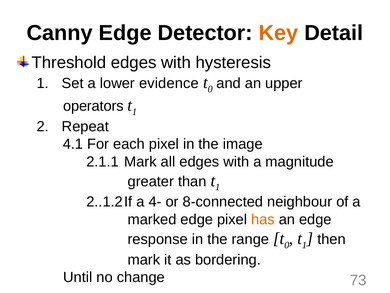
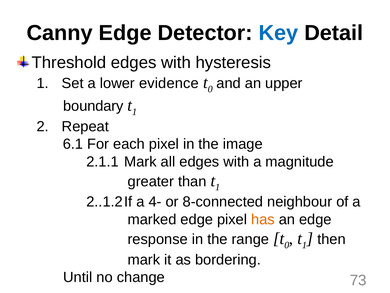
Key colour: orange -> blue
operators: operators -> boundary
4.1: 4.1 -> 6.1
